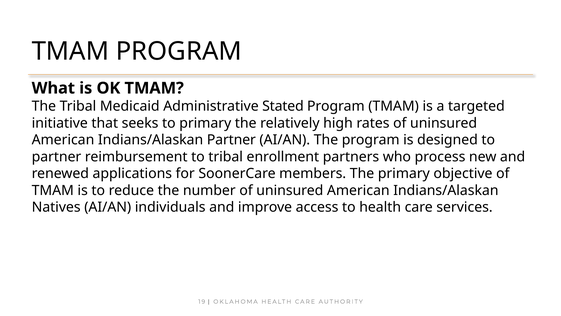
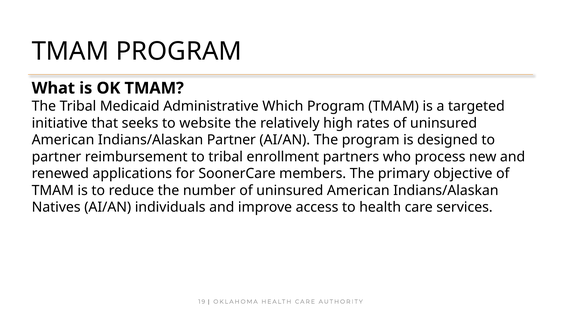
Stated: Stated -> Which
to primary: primary -> website
